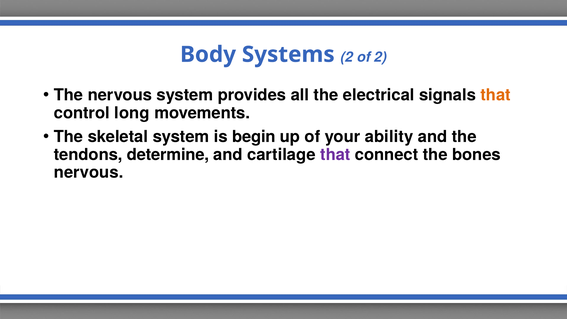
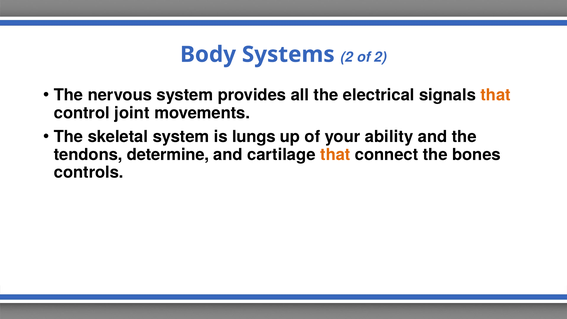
long: long -> joint
begin: begin -> lungs
that at (335, 155) colour: purple -> orange
nervous at (89, 172): nervous -> controls
